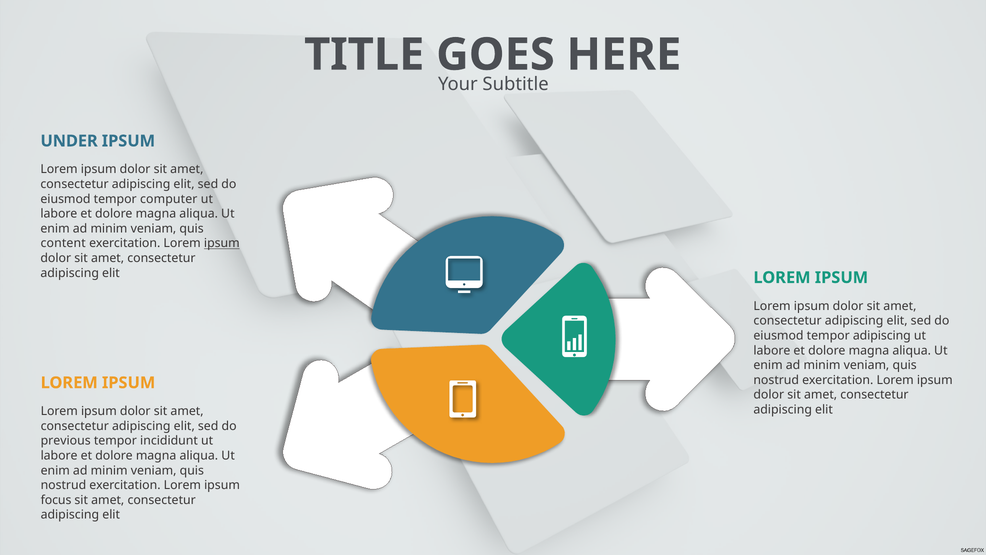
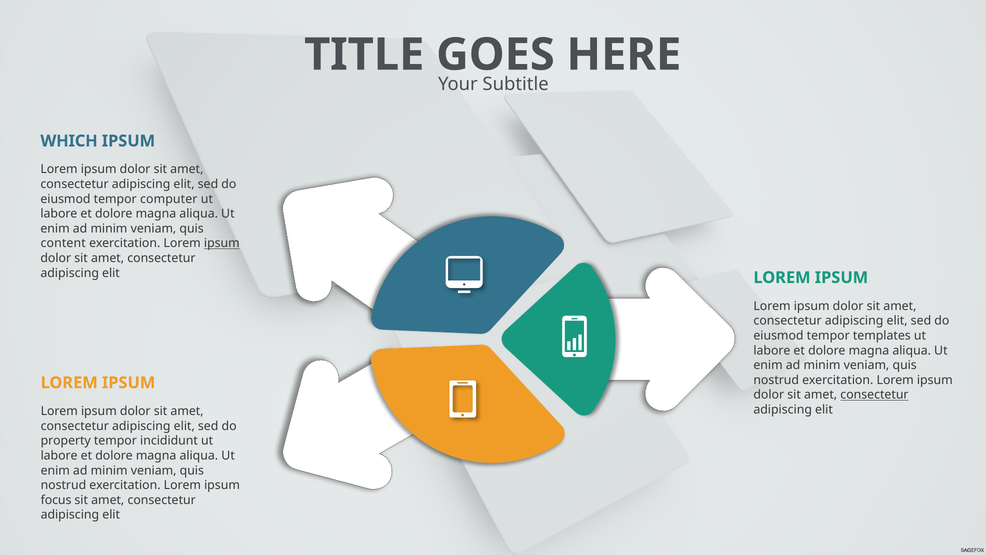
UNDER: UNDER -> WHICH
tempor adipiscing: adipiscing -> templates
consectetur at (874, 395) underline: none -> present
previous: previous -> property
